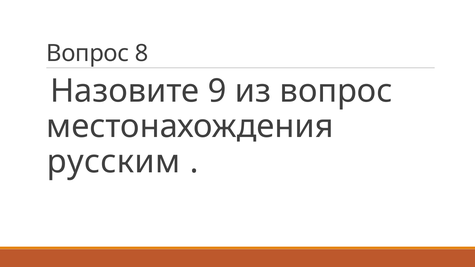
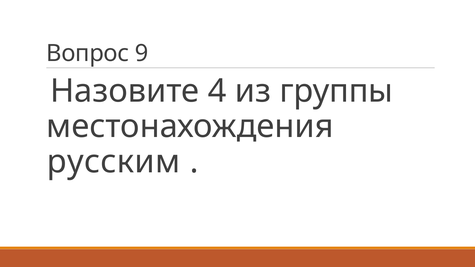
8: 8 -> 9
9: 9 -> 4
из вопрос: вопрос -> группы
